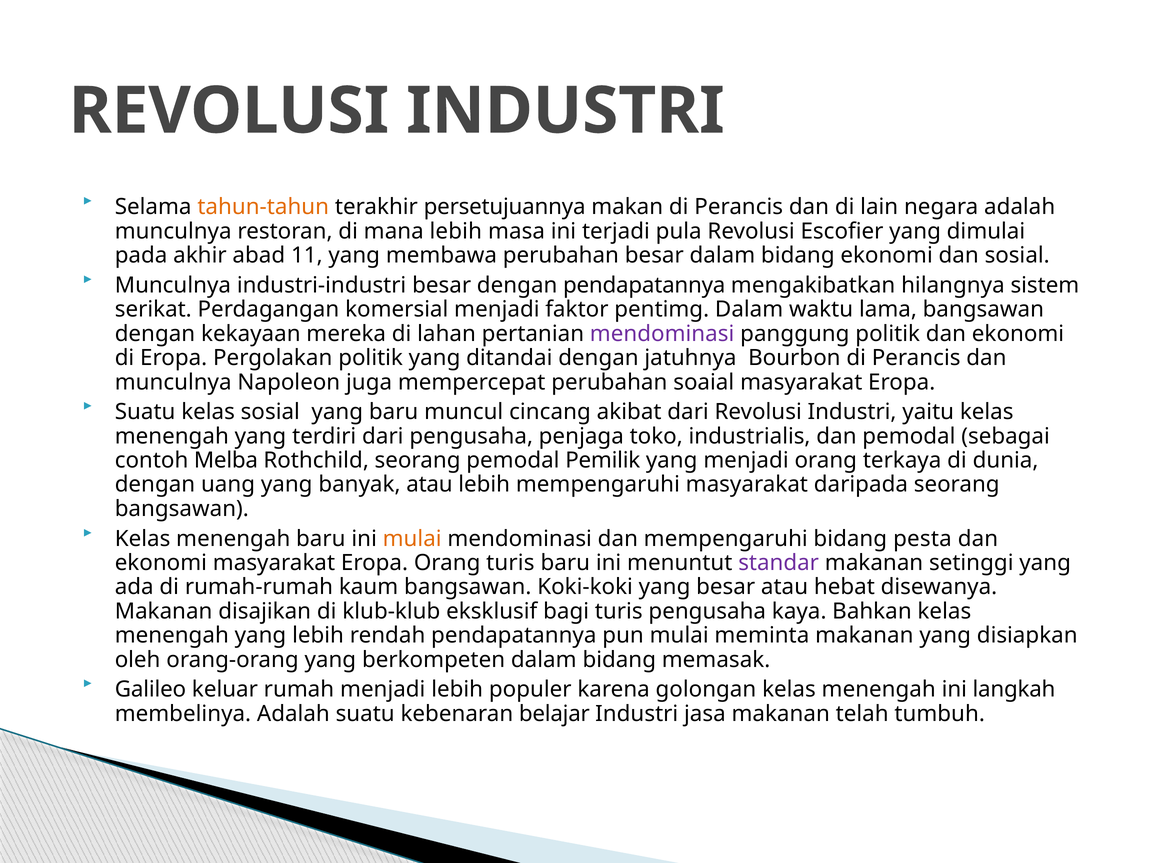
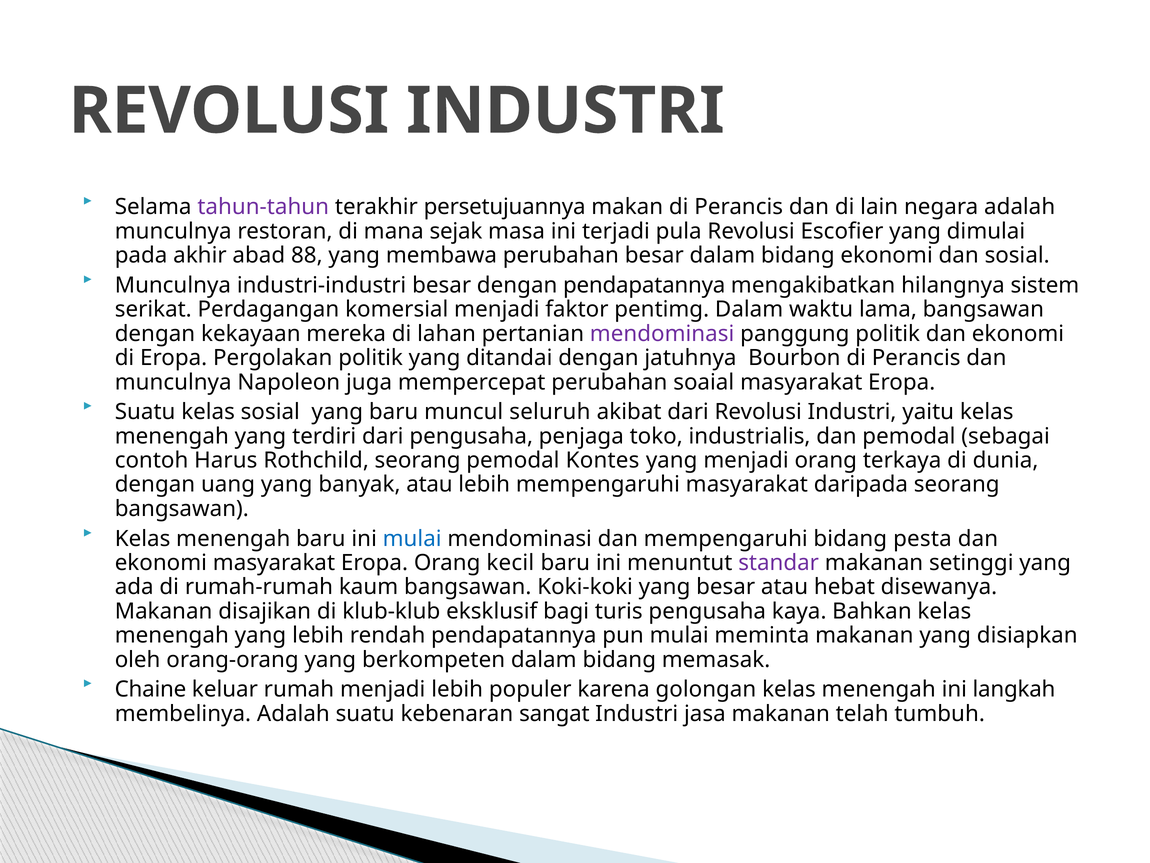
tahun-tahun colour: orange -> purple
mana lebih: lebih -> sejak
11: 11 -> 88
cincang: cincang -> seluruh
Melba: Melba -> Harus
Pemilik: Pemilik -> Kontes
mulai at (412, 538) colour: orange -> blue
Orang turis: turis -> kecil
Galileo: Galileo -> Chaine
belajar: belajar -> sangat
